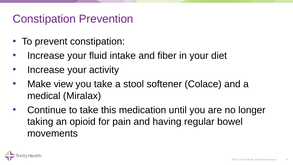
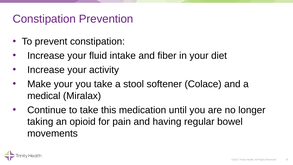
Make view: view -> your
